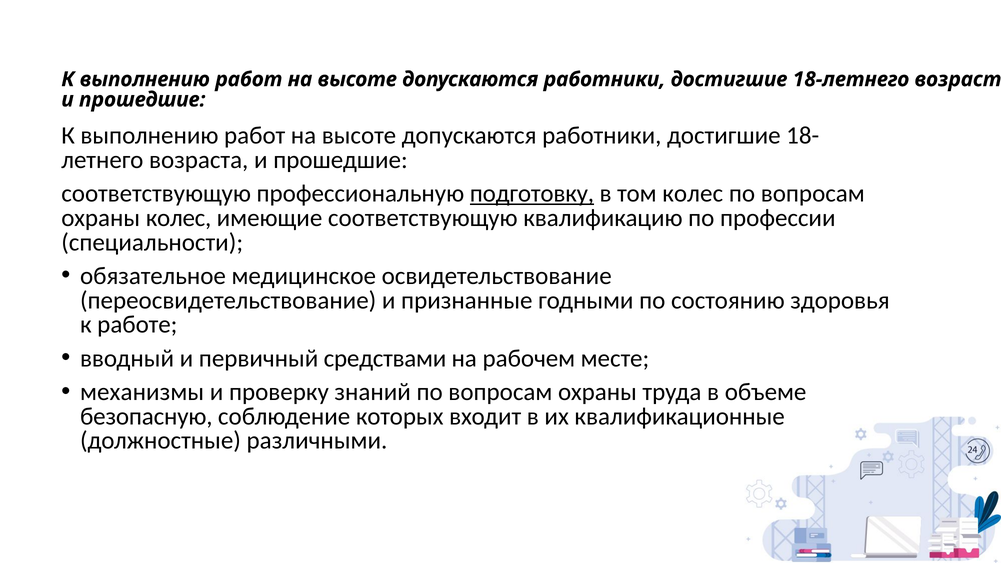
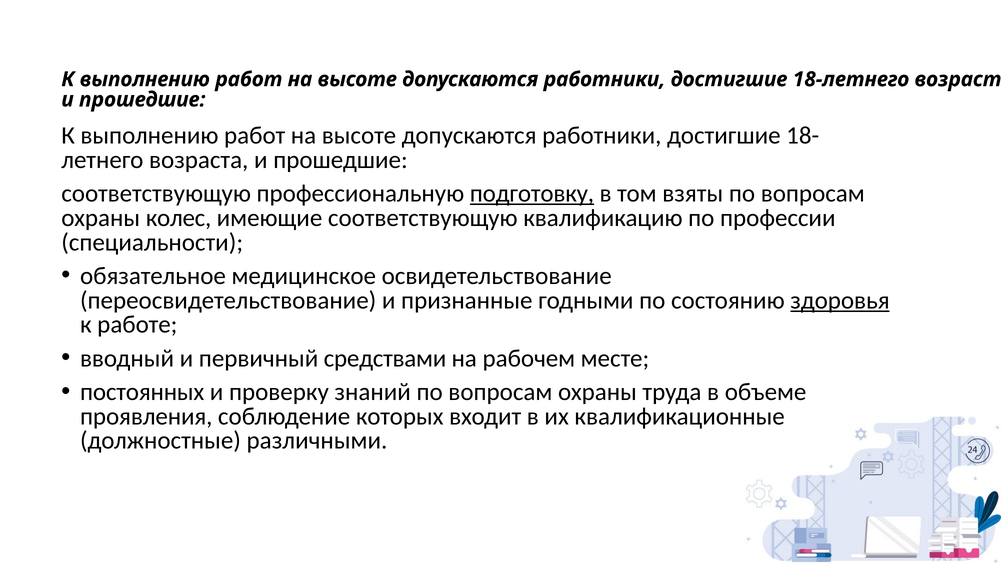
том колес: колес -> взяты
здоровья underline: none -> present
механизмы: механизмы -> постоянных
безопасную: безопасную -> проявления
